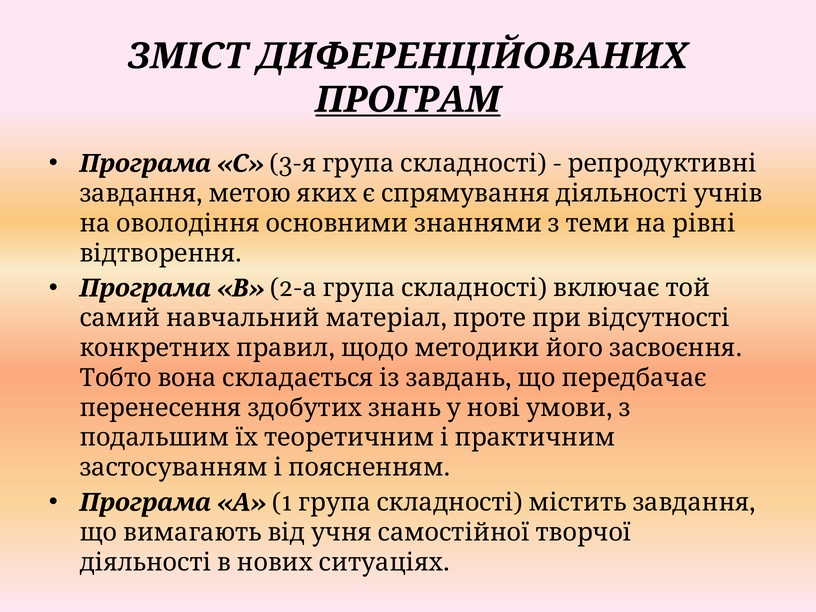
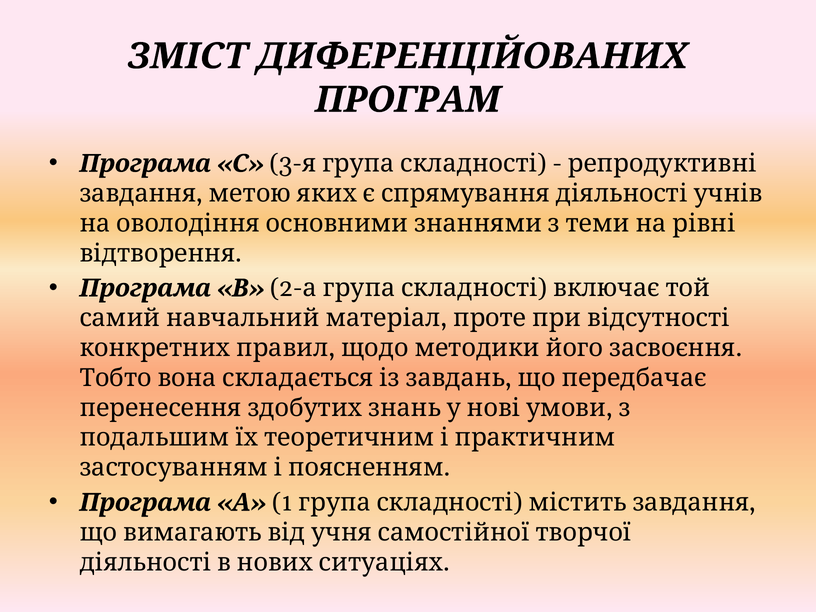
ПРОГРАМ underline: present -> none
